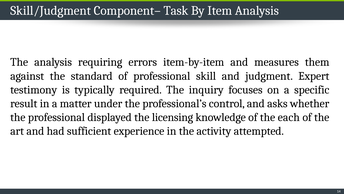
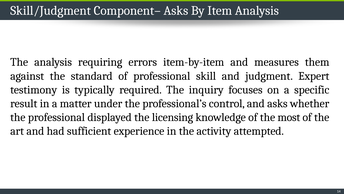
Component– Task: Task -> Asks
each: each -> most
